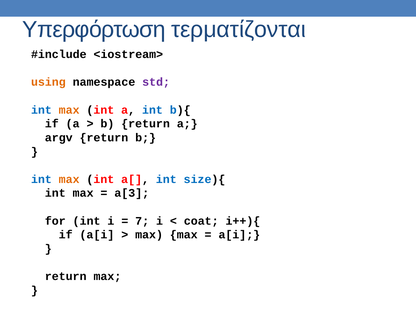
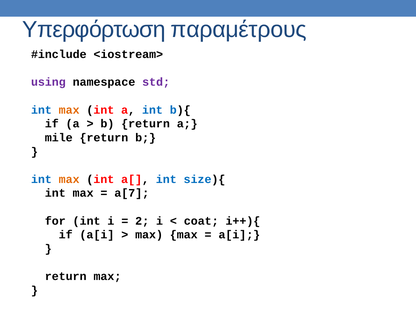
τερματίζονται: τερματίζονται -> παραμέτρους
using colour: orange -> purple
argv: argv -> mile
a[3: a[3 -> a[7
7: 7 -> 2
